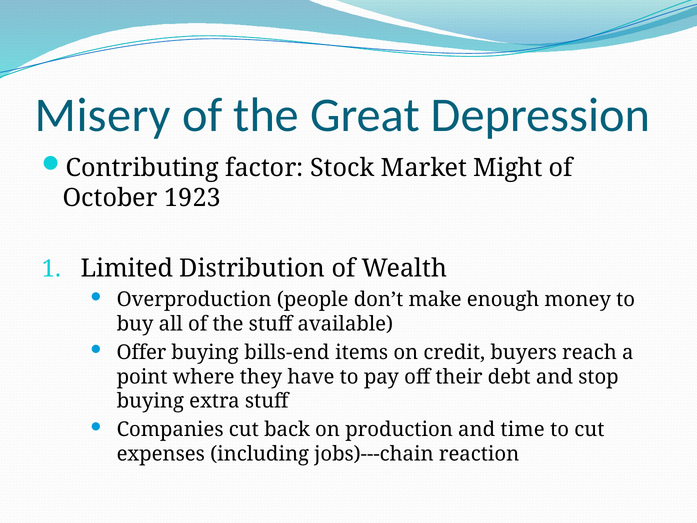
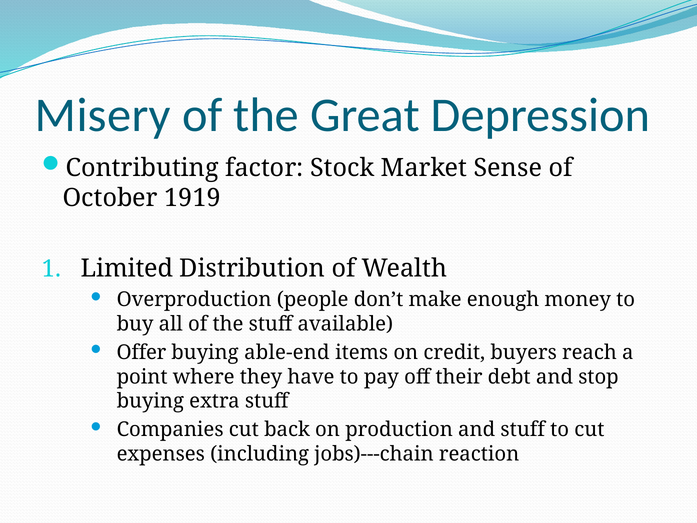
Might: Might -> Sense
1923: 1923 -> 1919
bills-end: bills-end -> able-end
and time: time -> stuff
